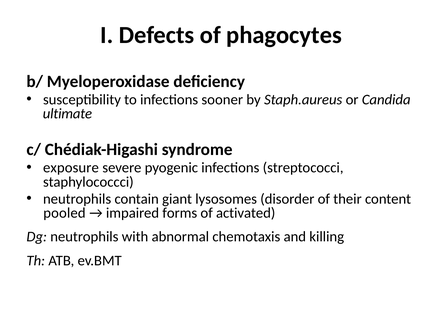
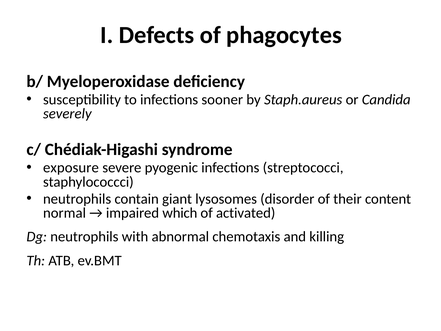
ultimate: ultimate -> severely
pooled: pooled -> normal
forms: forms -> which
